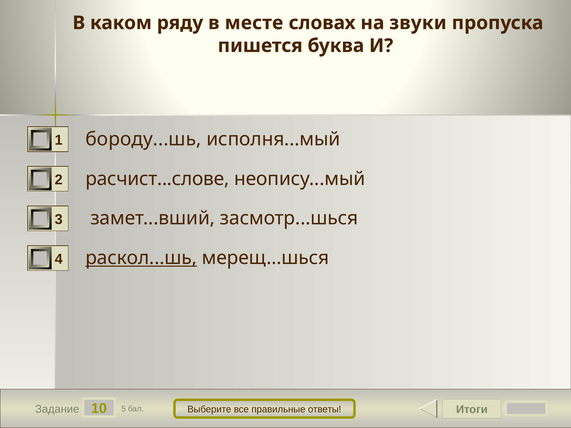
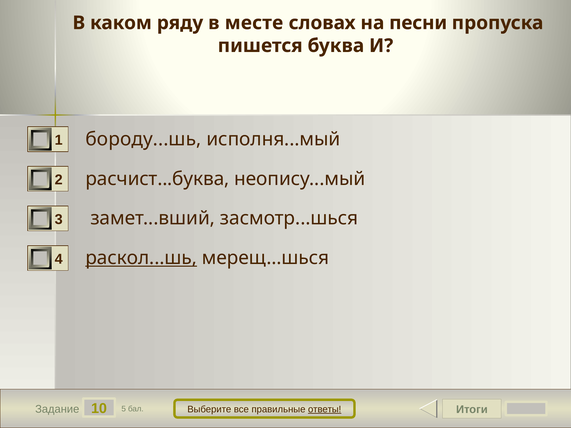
звуки: звуки -> песни
расчист...слове: расчист...слове -> расчист...буква
ответы underline: none -> present
